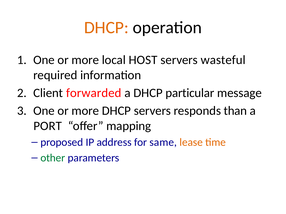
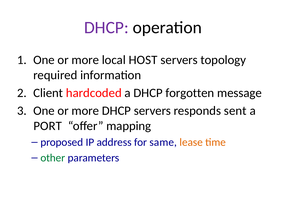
DHCP at (106, 28) colour: orange -> purple
wasteful: wasteful -> topology
forwarded: forwarded -> hardcoded
particular: particular -> forgotten
than: than -> sent
